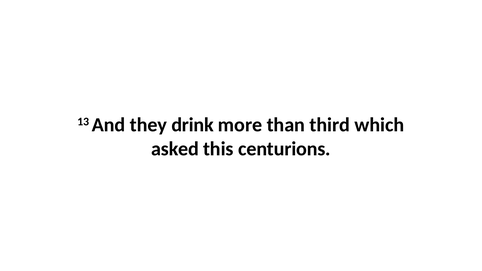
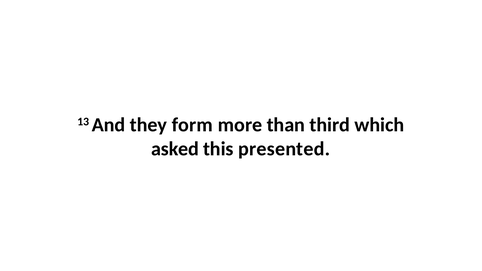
drink: drink -> form
centurions: centurions -> presented
